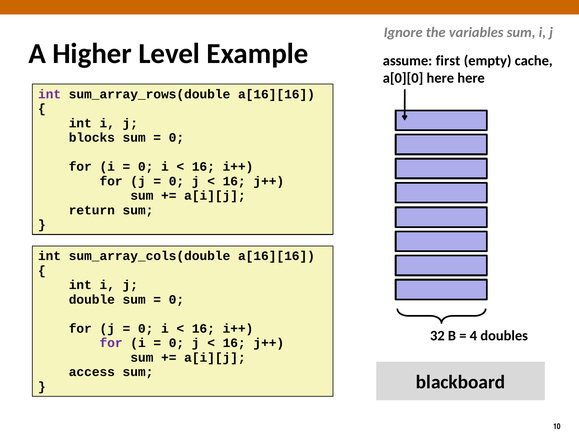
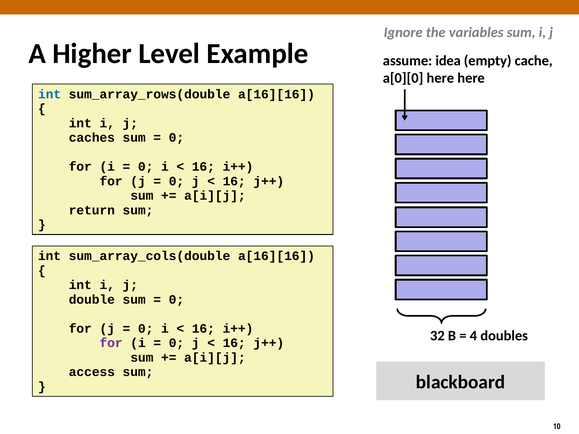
first: first -> idea
int at (50, 94) colour: purple -> blue
blocks: blocks -> caches
